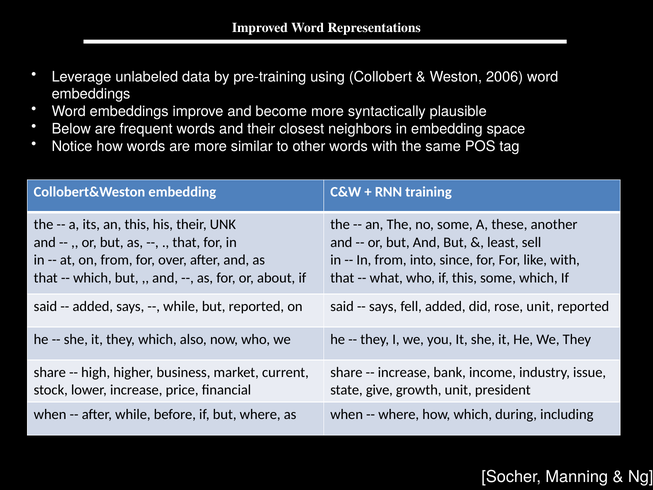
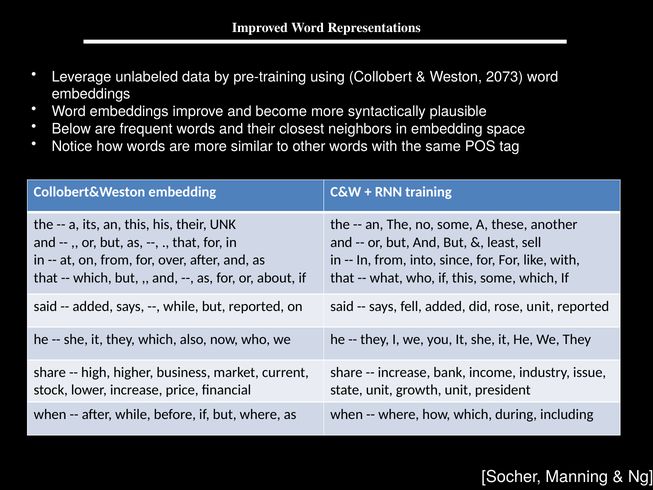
2006: 2006 -> 2073
state give: give -> unit
